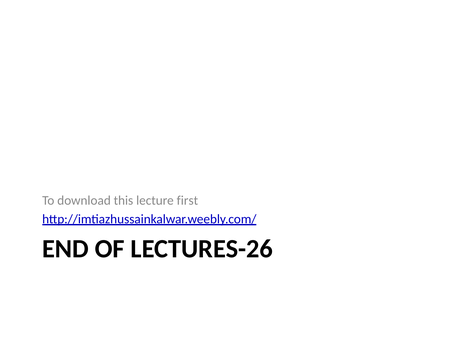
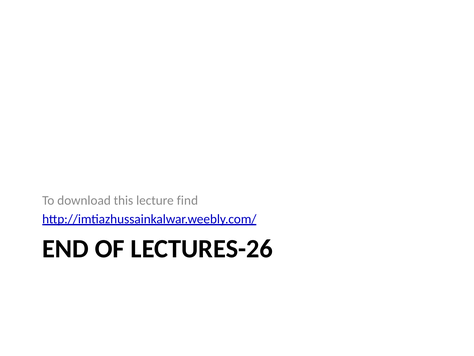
first: first -> find
